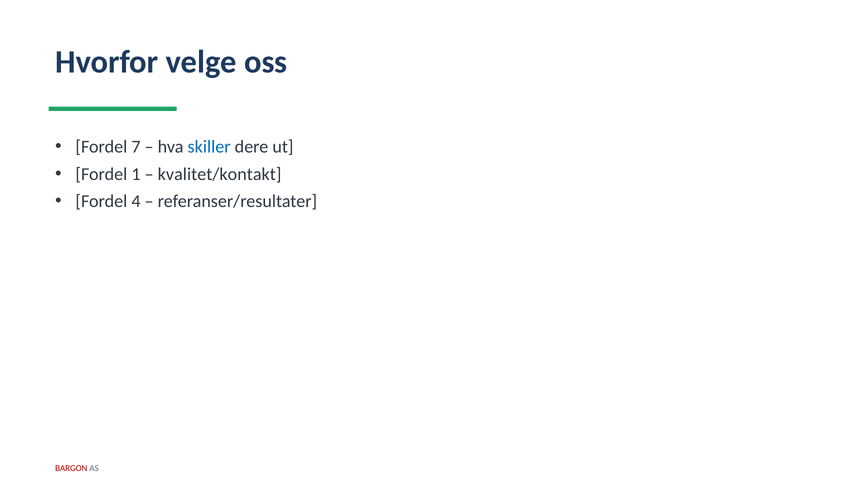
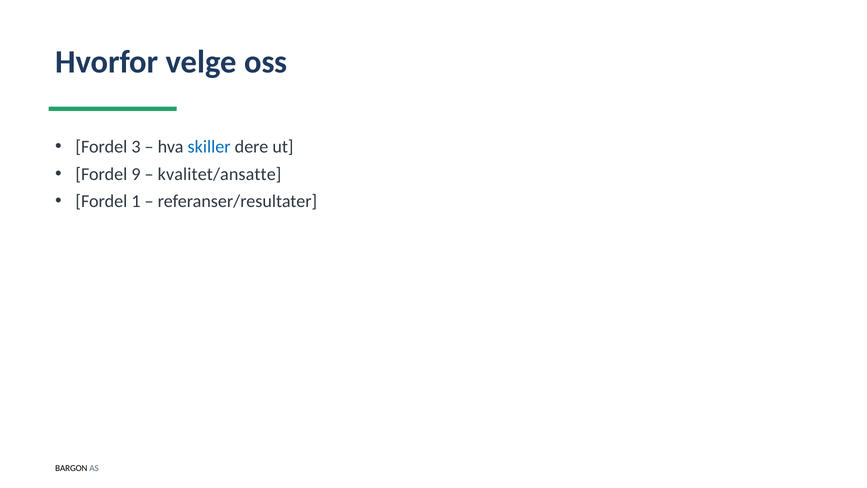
7: 7 -> 3
1: 1 -> 9
kvalitet/kontakt: kvalitet/kontakt -> kvalitet/ansatte
4: 4 -> 1
BARGON colour: red -> black
